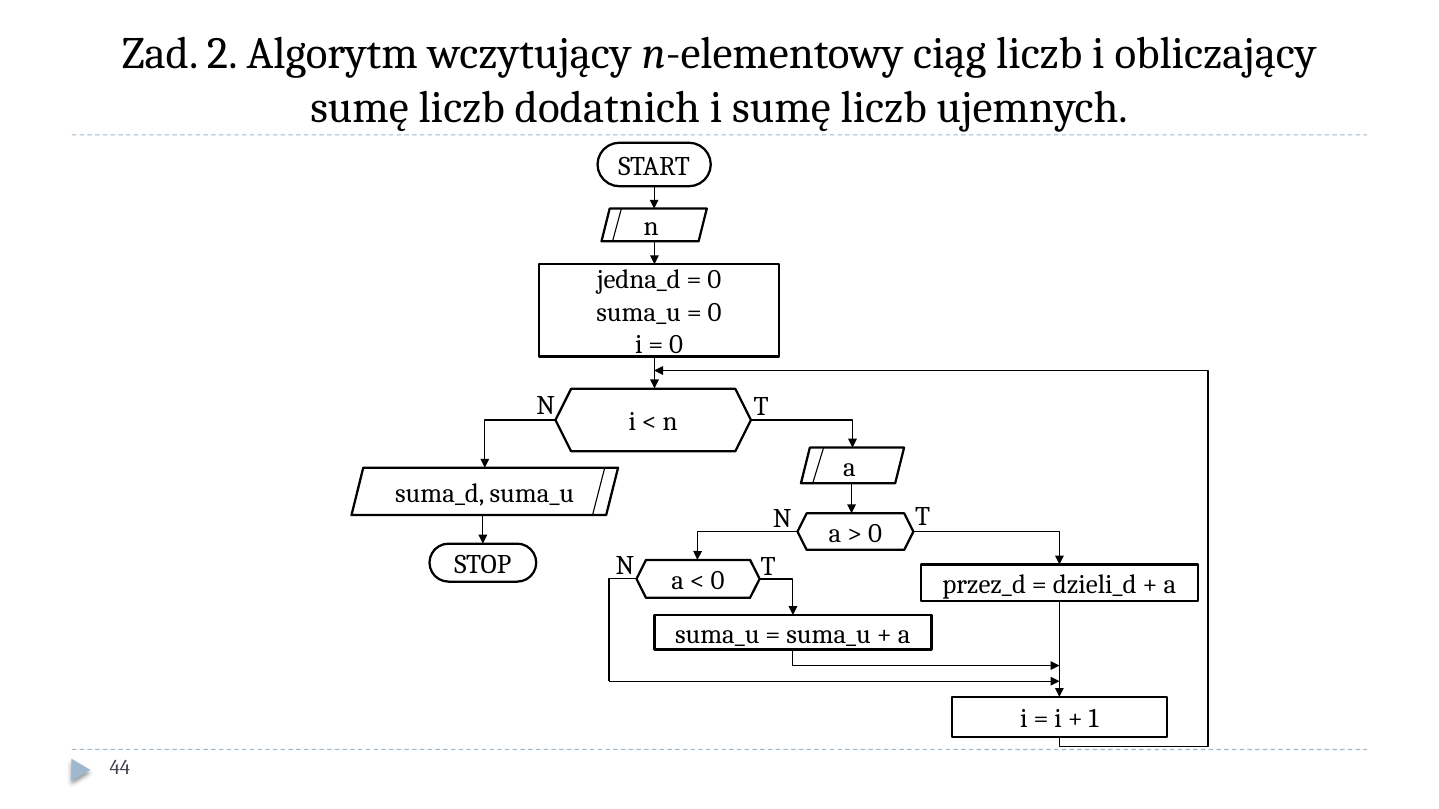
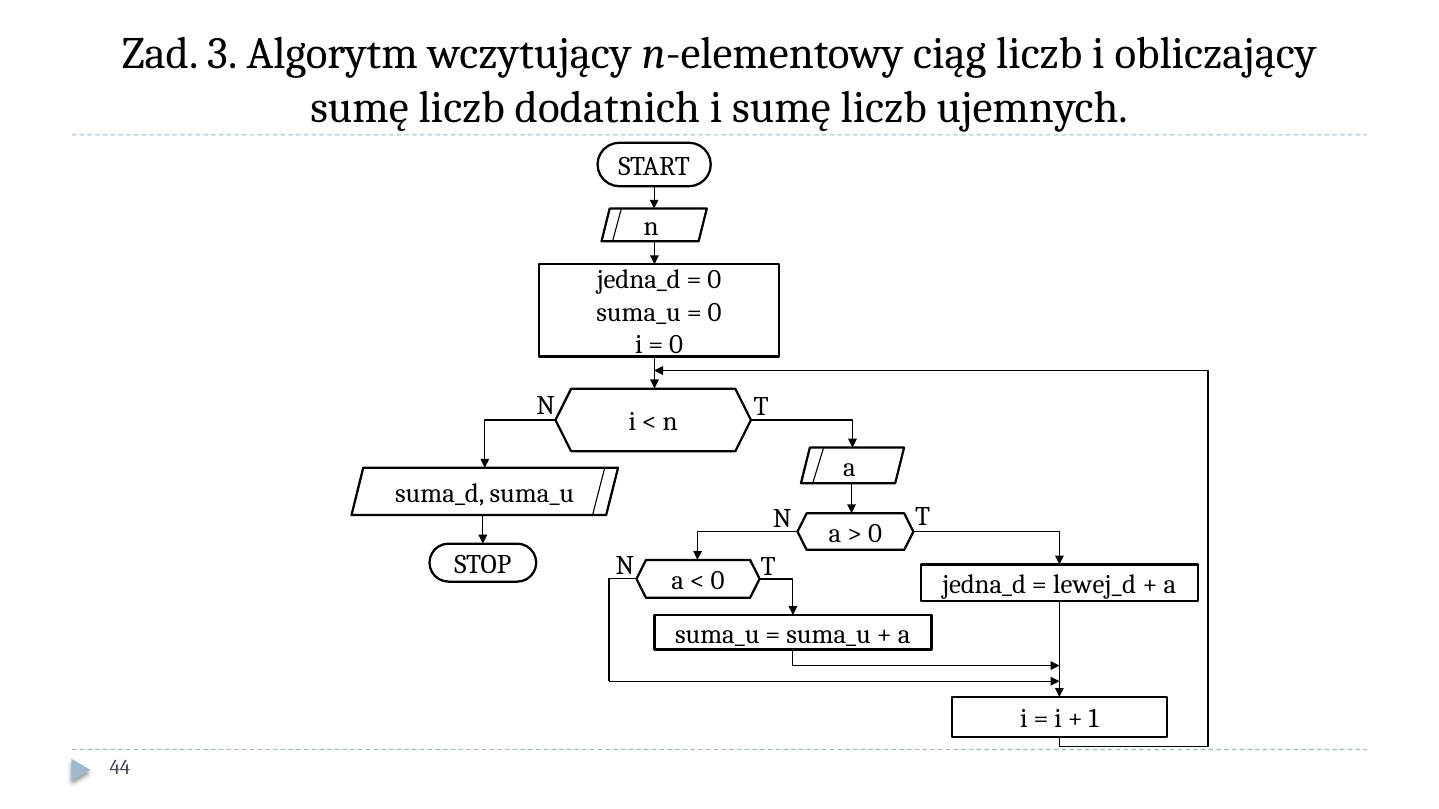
2: 2 -> 3
przez_d at (984, 585): przez_d -> jedna_d
dzieli_d: dzieli_d -> lewej_d
